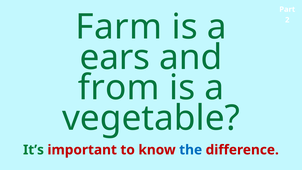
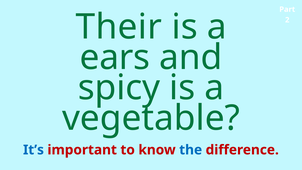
Farm: Farm -> Their
from: from -> spicy
It’s colour: green -> blue
